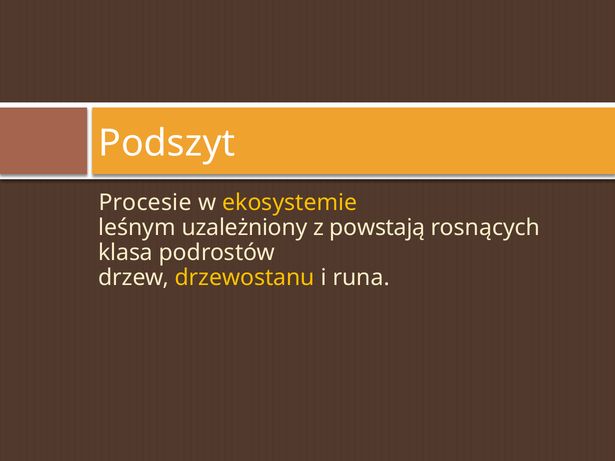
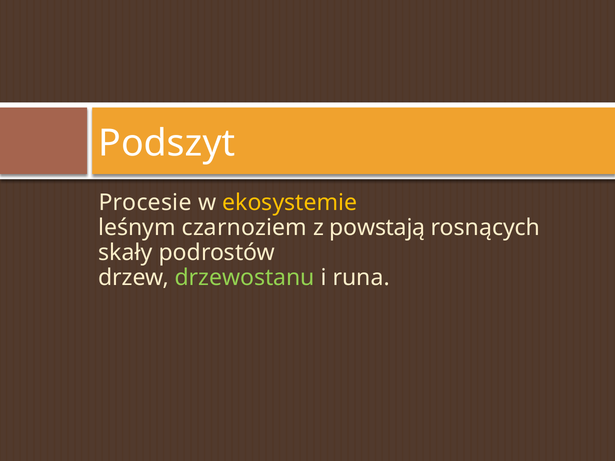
uzależniony: uzależniony -> czarnoziem
klasa: klasa -> skały
drzewostanu colour: yellow -> light green
